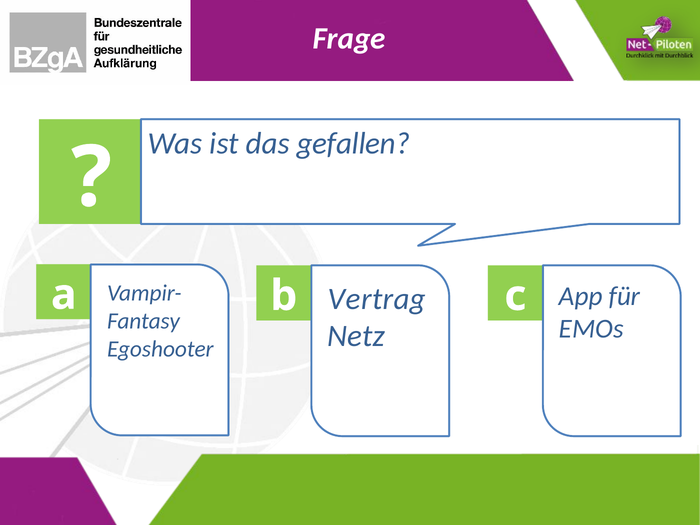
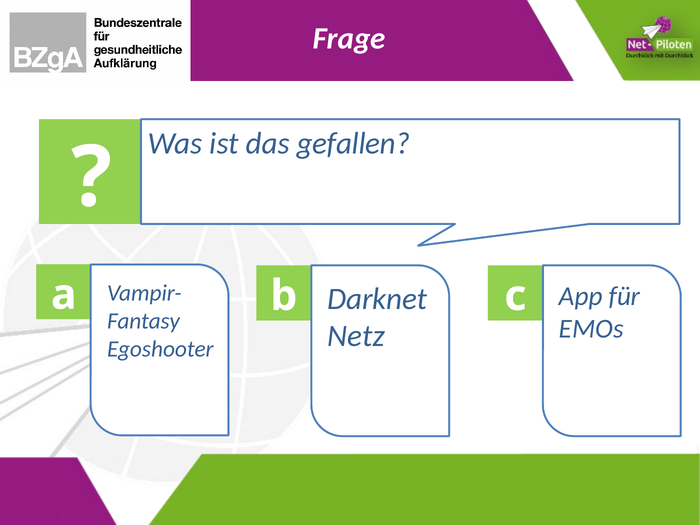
Vertrag: Vertrag -> Darknet
